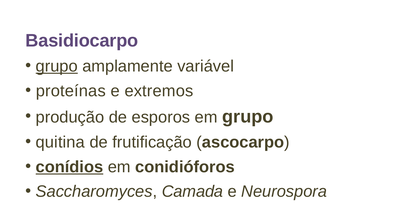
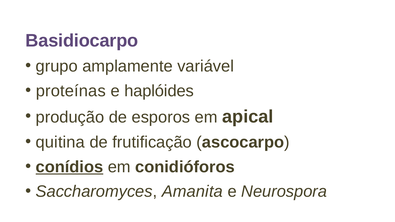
grupo at (57, 66) underline: present -> none
extremos: extremos -> haplóides
em grupo: grupo -> apical
Camada: Camada -> Amanita
